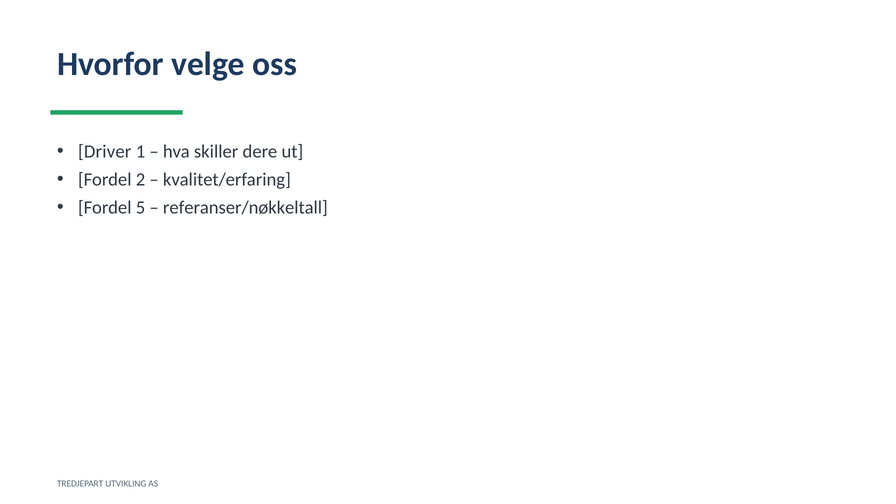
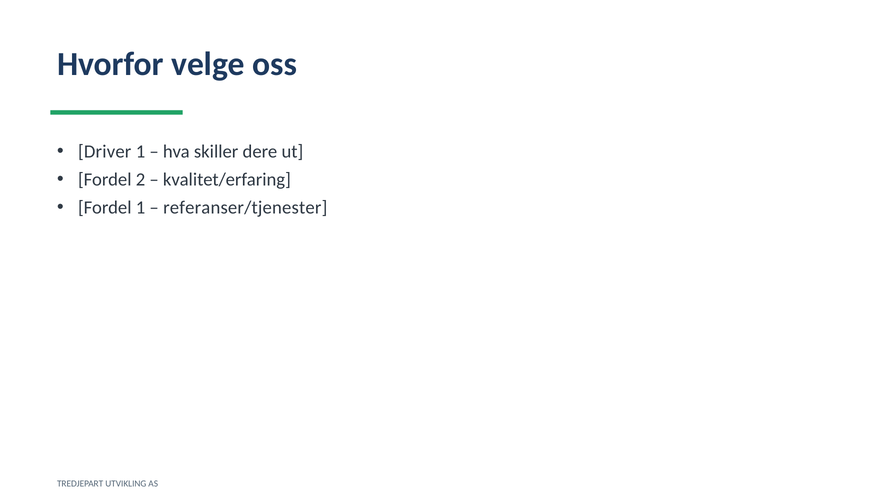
Fordel 5: 5 -> 1
referanser/nøkkeltall: referanser/nøkkeltall -> referanser/tjenester
